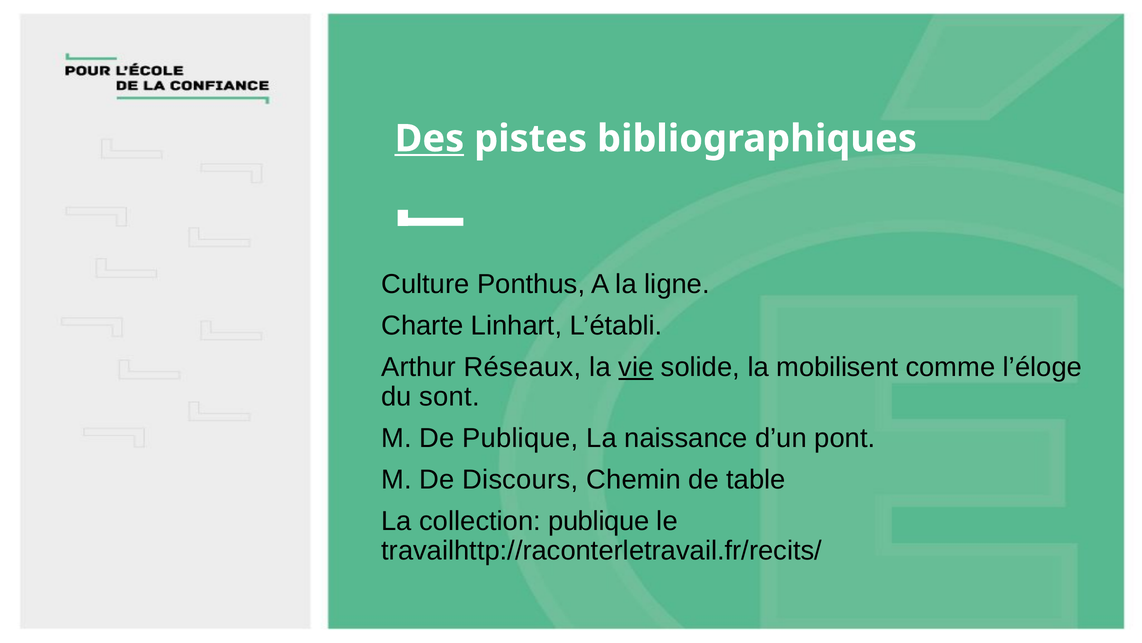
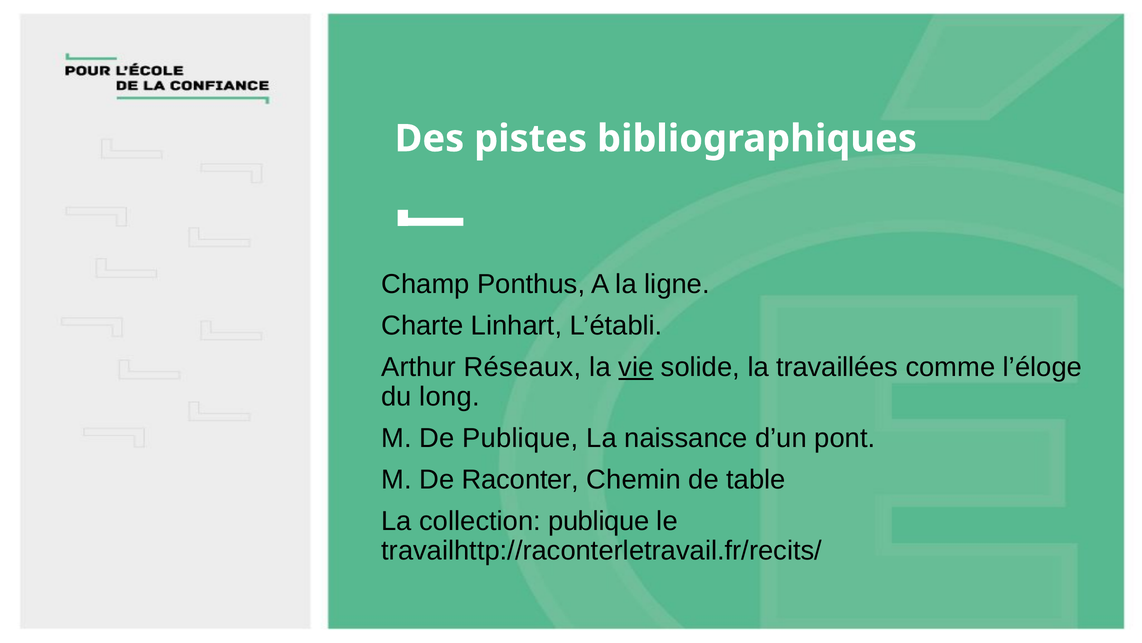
Des underline: present -> none
Culture: Culture -> Champ
mobilisent: mobilisent -> travaillées
sont: sont -> long
Discours: Discours -> Raconter
